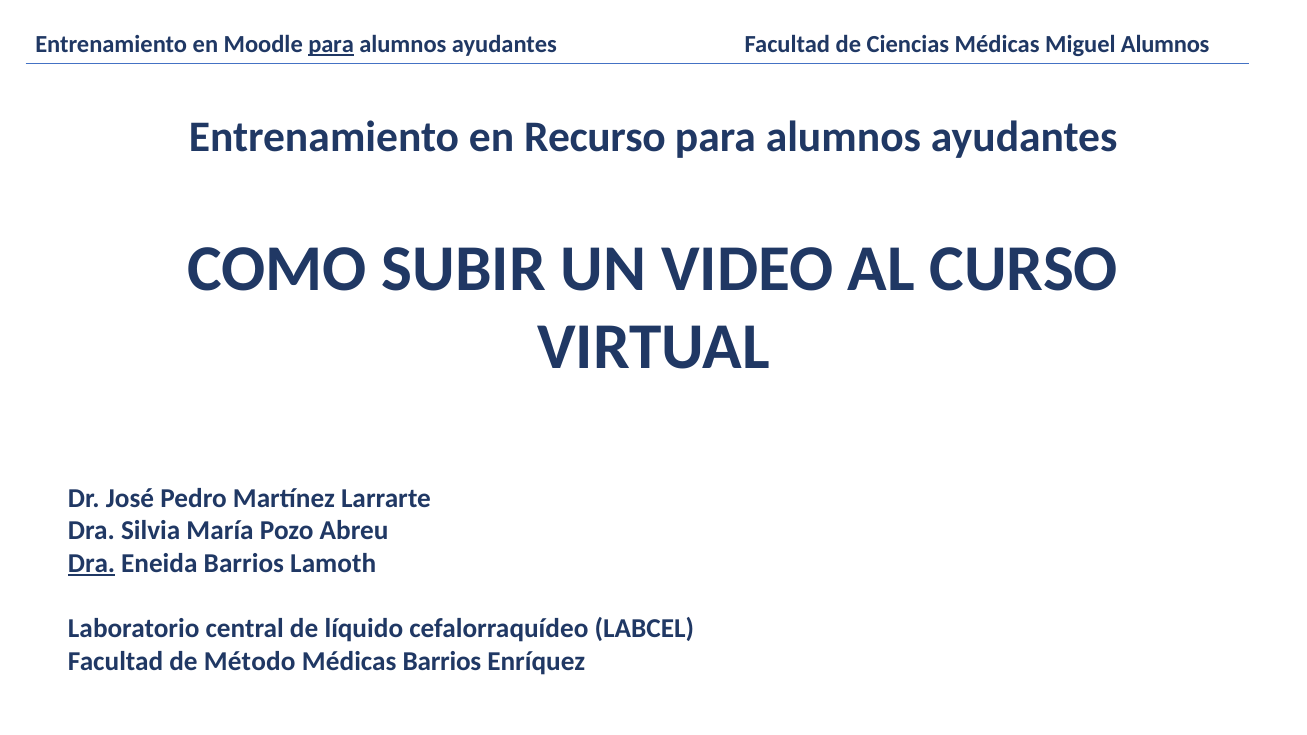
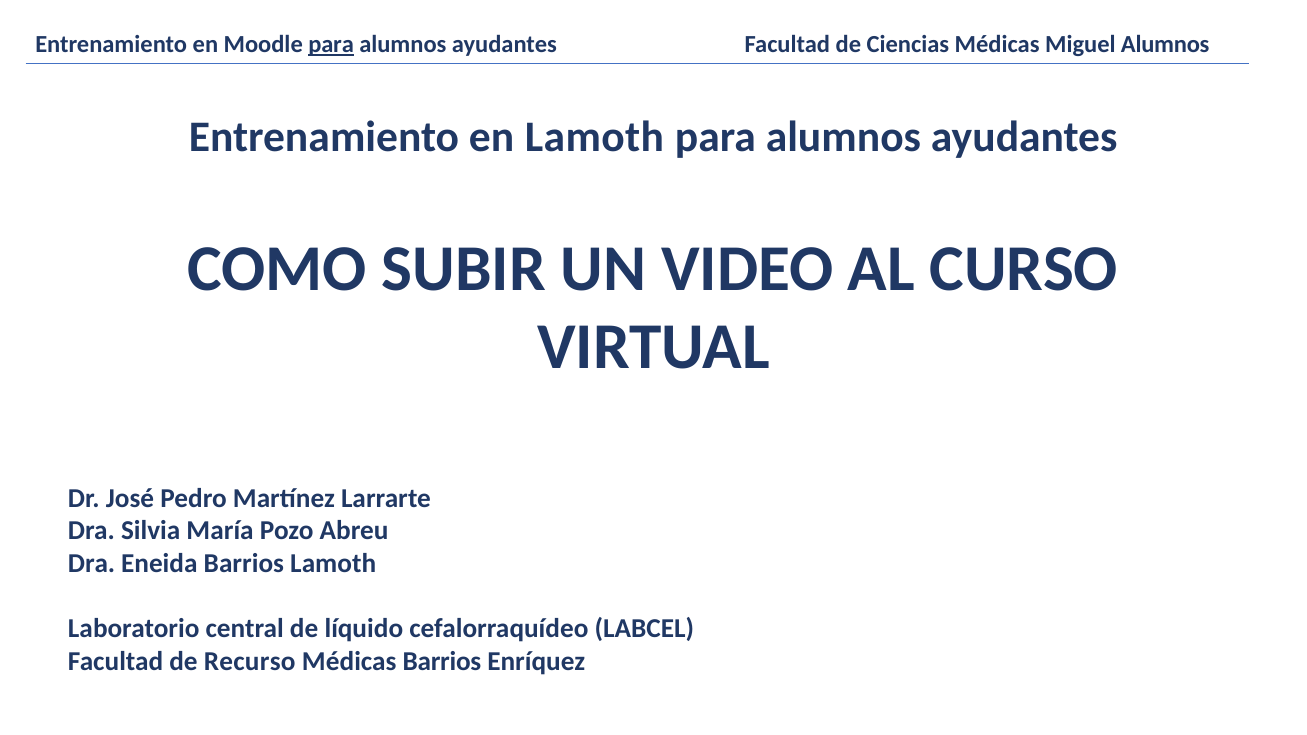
en Recurso: Recurso -> Lamoth
Dra at (92, 564) underline: present -> none
Método: Método -> Recurso
